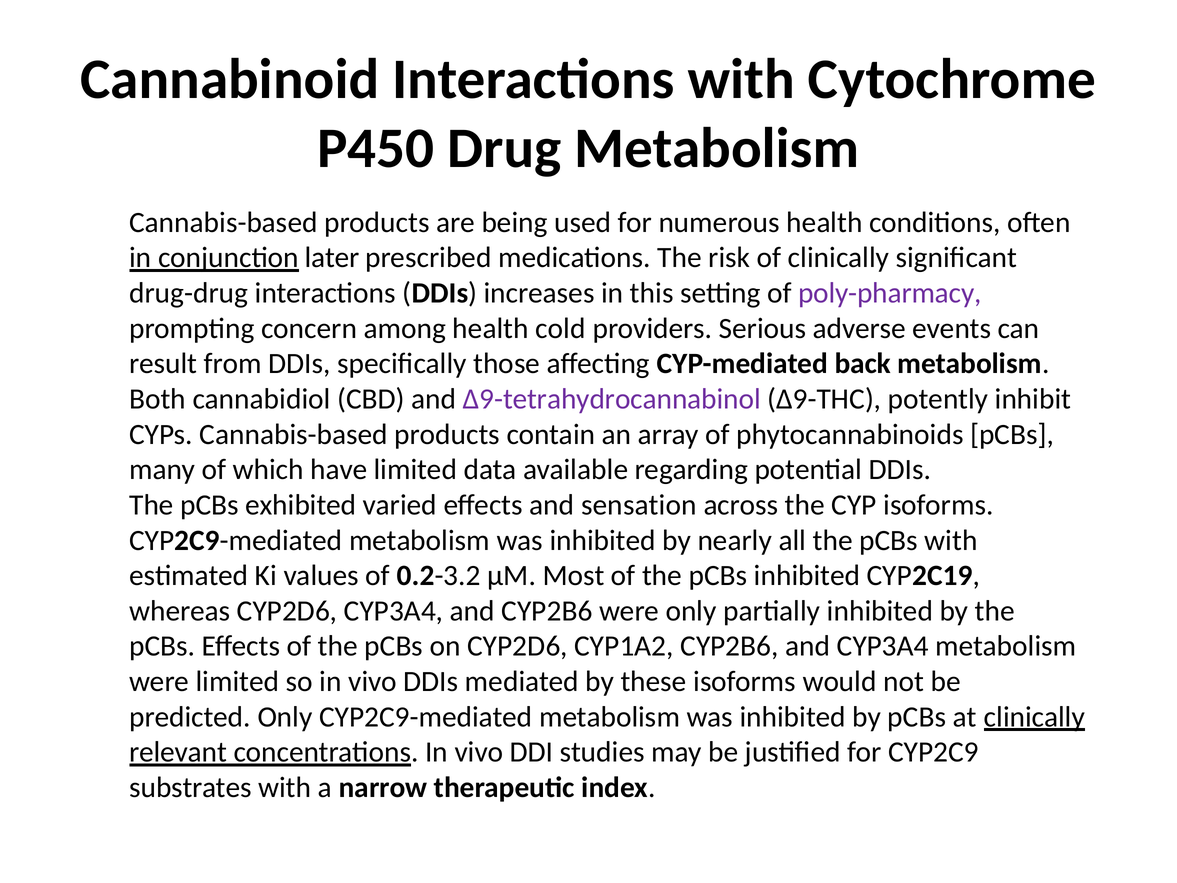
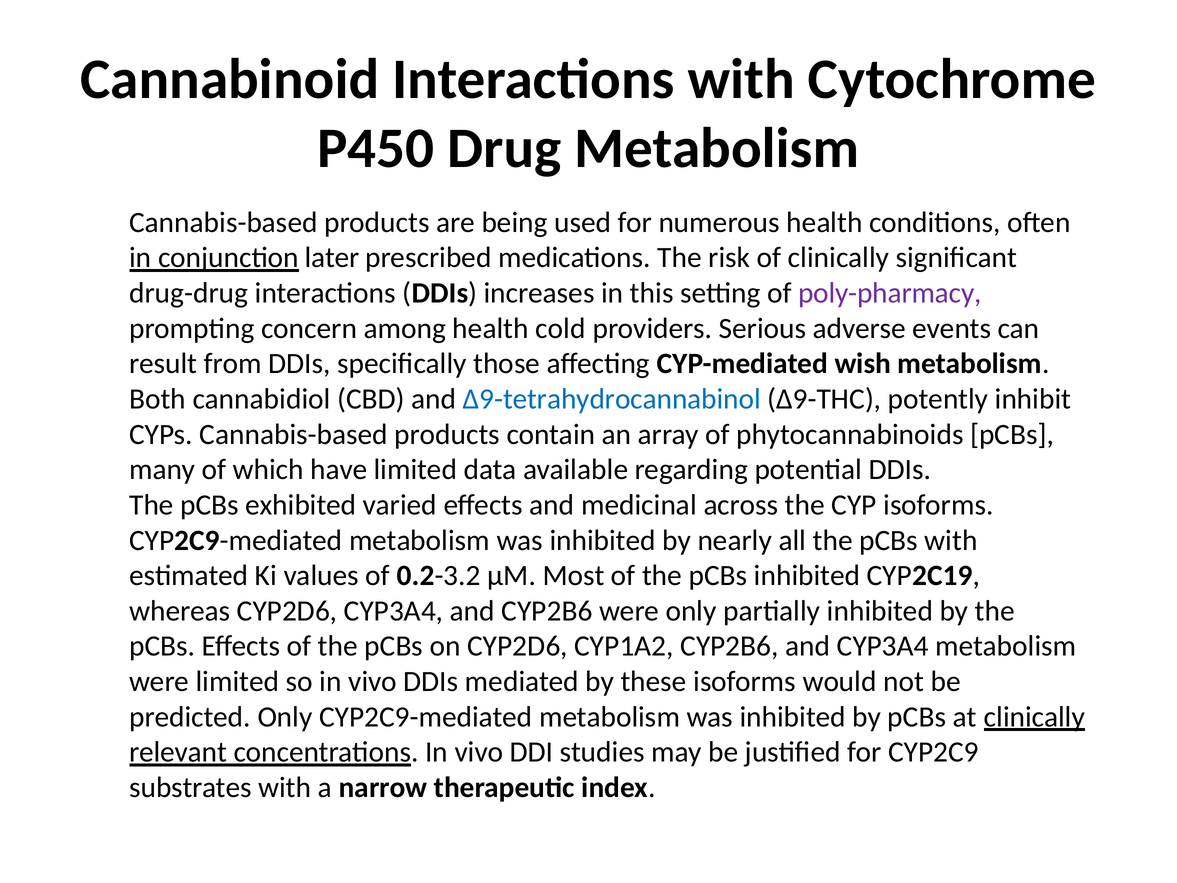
back: back -> wish
Δ9-tetrahydrocannabinol colour: purple -> blue
sensation: sensation -> medicinal
